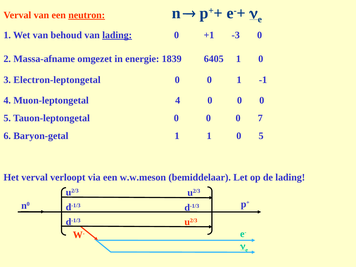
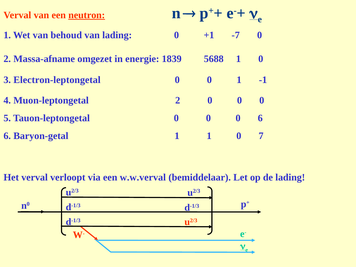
lading at (117, 35) underline: present -> none
-3: -3 -> -7
6405: 6405 -> 5688
Muon-leptongetal 4: 4 -> 2
0 7: 7 -> 6
1 0 5: 5 -> 7
w.w.meson: w.w.meson -> w.w.verval
